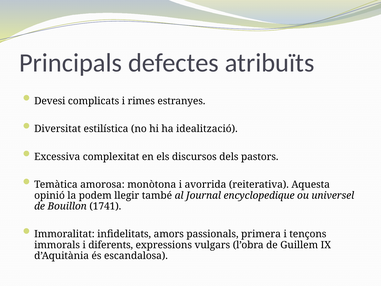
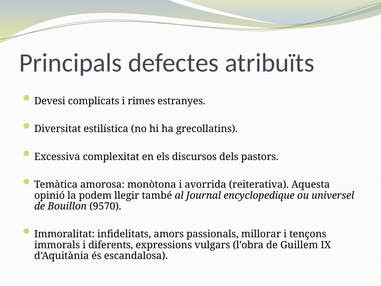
idealització: idealització -> grecollatins
1741: 1741 -> 9570
primera: primera -> millorar
